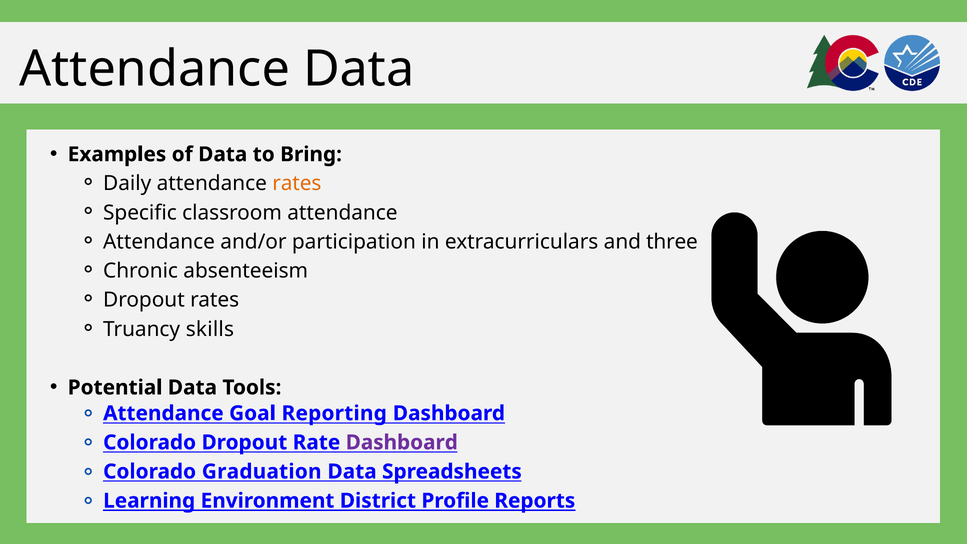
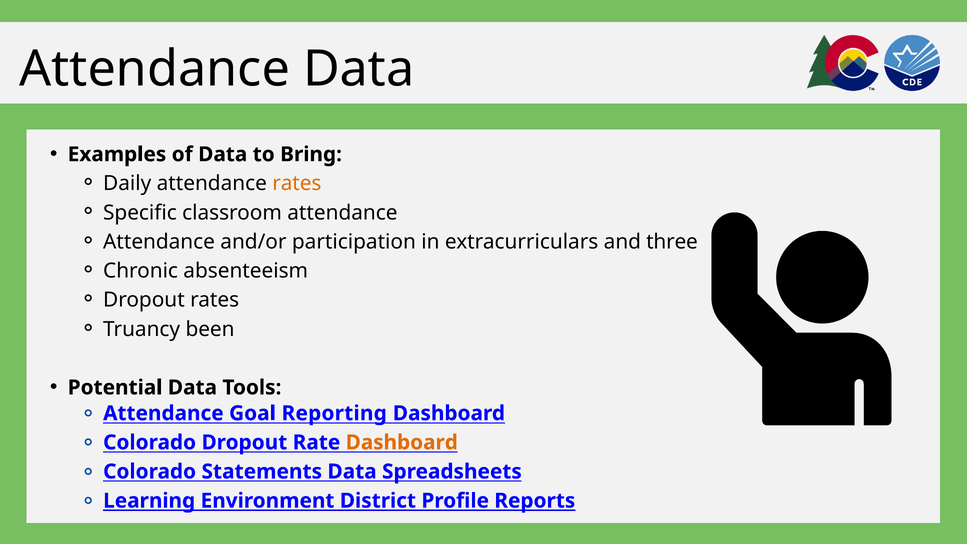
skills: skills -> been
Dashboard at (402, 442) colour: purple -> orange
Graduation: Graduation -> Statements
